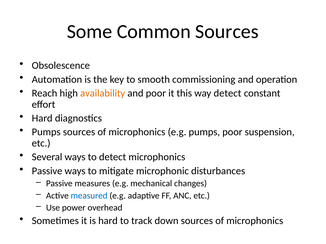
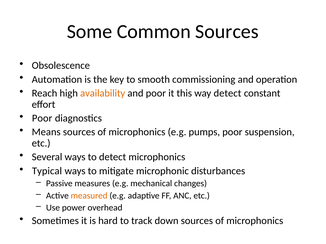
Hard at (42, 118): Hard -> Poor
Pumps at (46, 132): Pumps -> Means
Passive at (47, 171): Passive -> Typical
measured colour: blue -> orange
